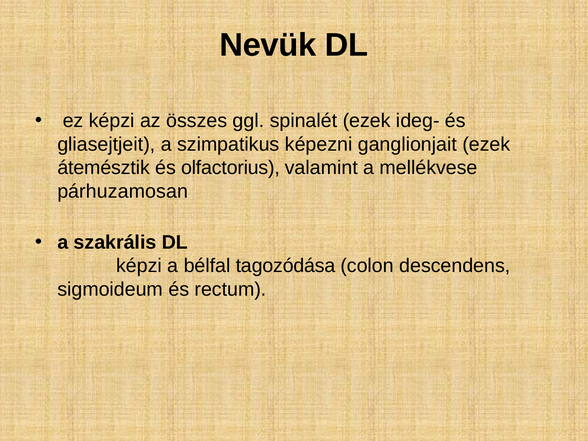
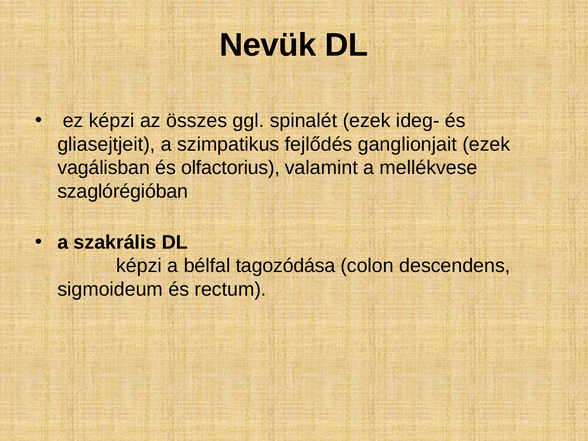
képezni: képezni -> fejlődés
átemésztik: átemésztik -> vagálisban
párhuzamosan: párhuzamosan -> szaglórégióban
